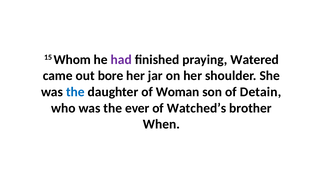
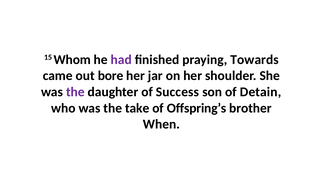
Watered: Watered -> Towards
the at (75, 92) colour: blue -> purple
Woman: Woman -> Success
ever: ever -> take
Watched’s: Watched’s -> Offspring’s
